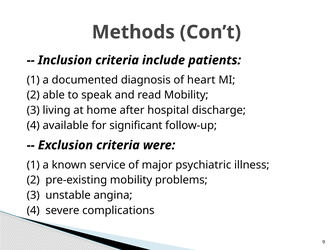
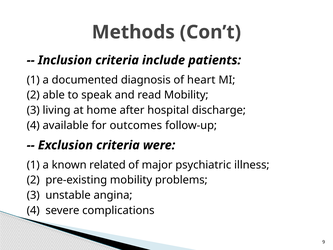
significant: significant -> outcomes
service: service -> related
